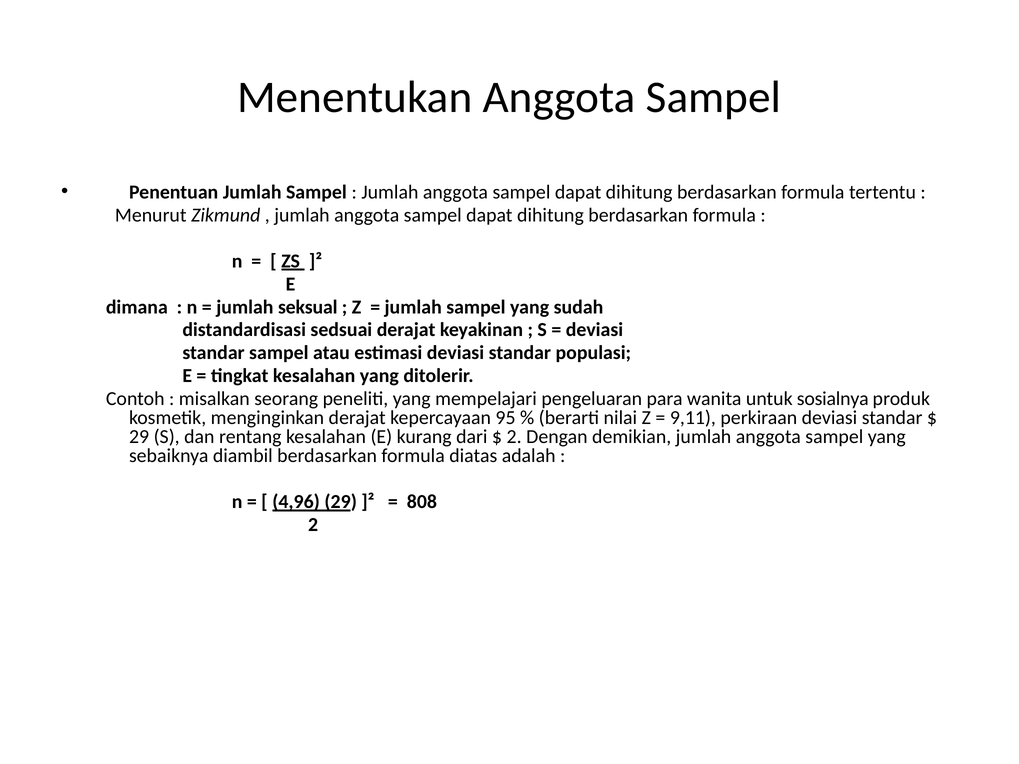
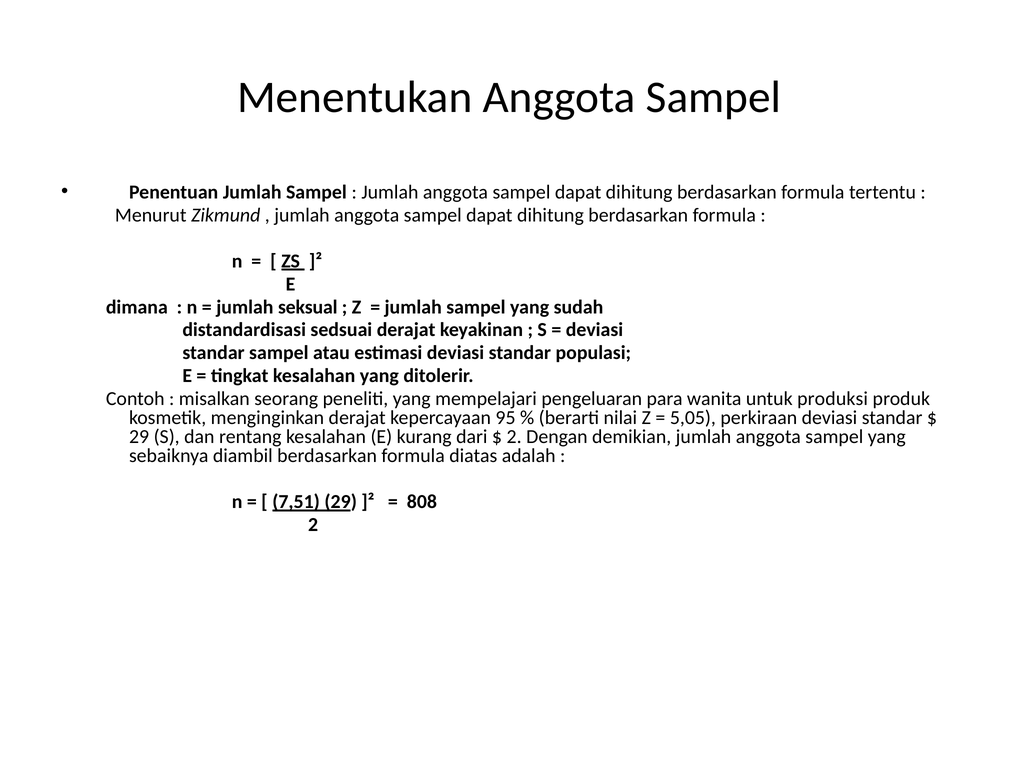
sosialnya: sosialnya -> produksi
9,11: 9,11 -> 5,05
4,96: 4,96 -> 7,51
